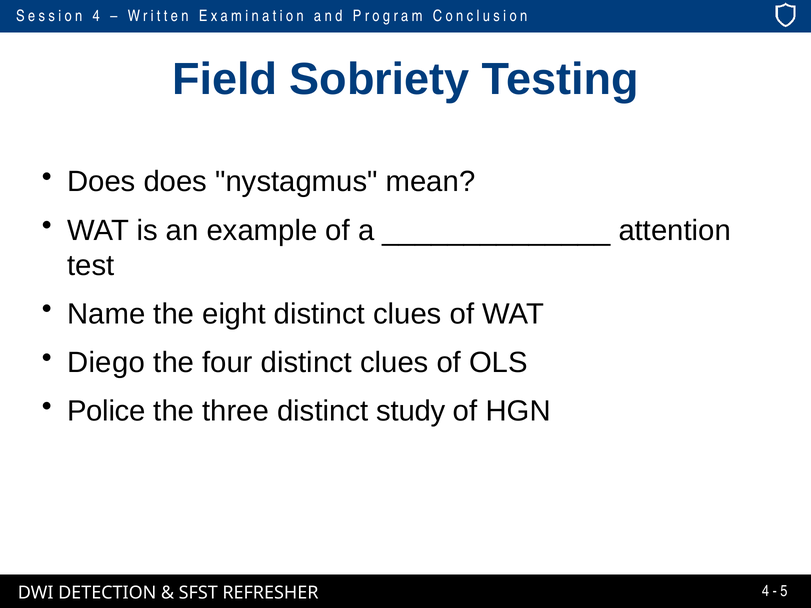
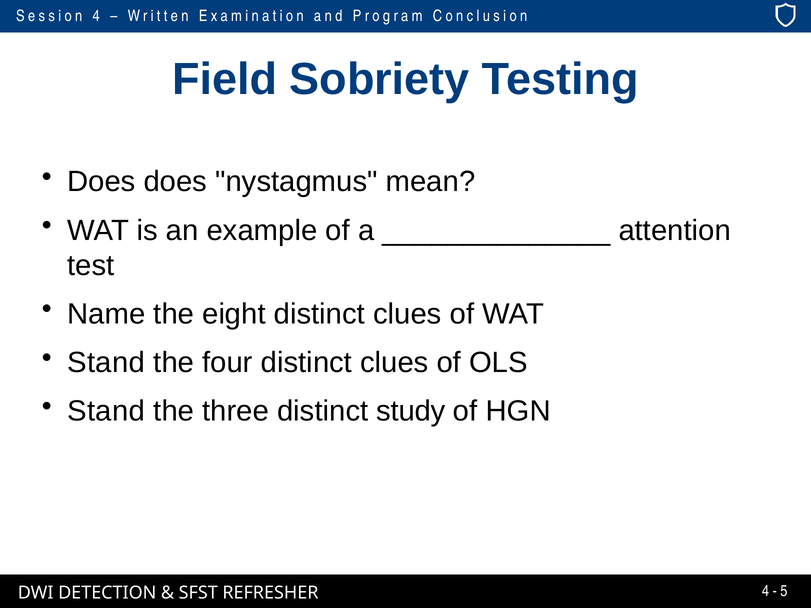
Diego at (106, 363): Diego -> Stand
Police at (106, 411): Police -> Stand
